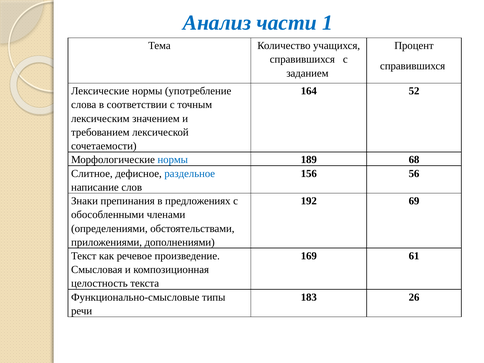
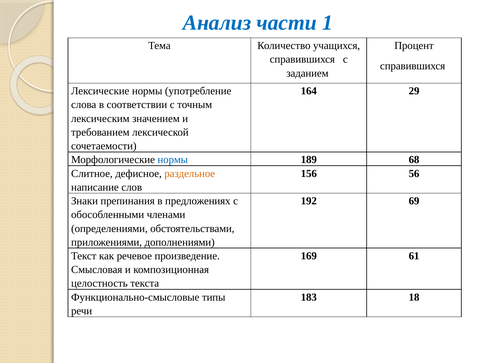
52: 52 -> 29
раздельное colour: blue -> orange
26: 26 -> 18
